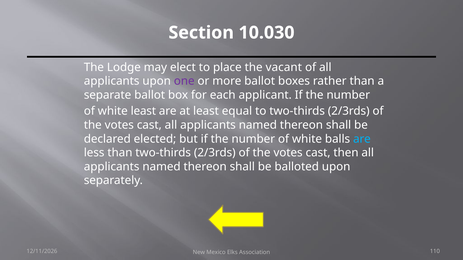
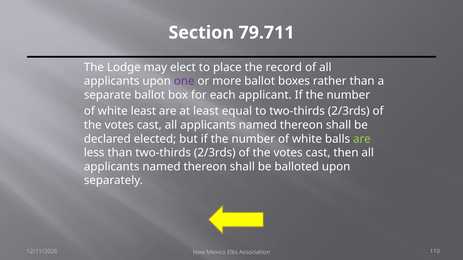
10.030: 10.030 -> 79.711
vacant: vacant -> record
are at (362, 139) colour: light blue -> light green
